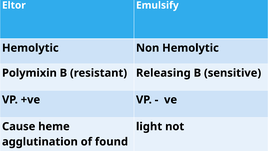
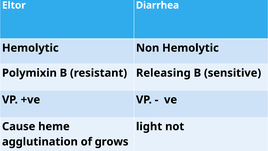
Emulsify: Emulsify -> Diarrhea
found: found -> grows
